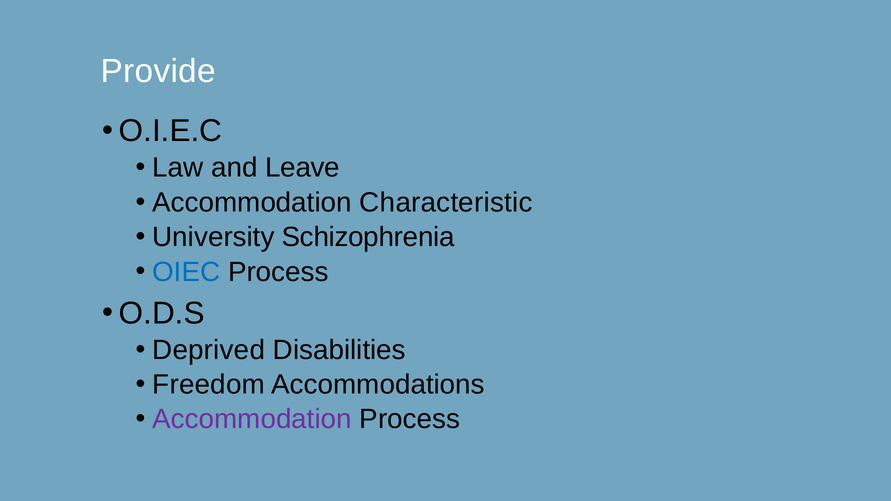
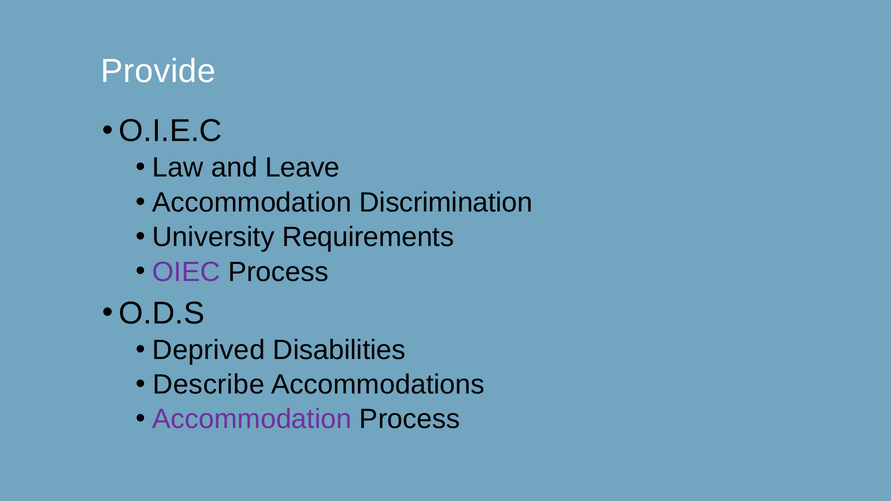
Characteristic: Characteristic -> Discrimination
Schizophrenia: Schizophrenia -> Requirements
OIEC colour: blue -> purple
Freedom: Freedom -> Describe
